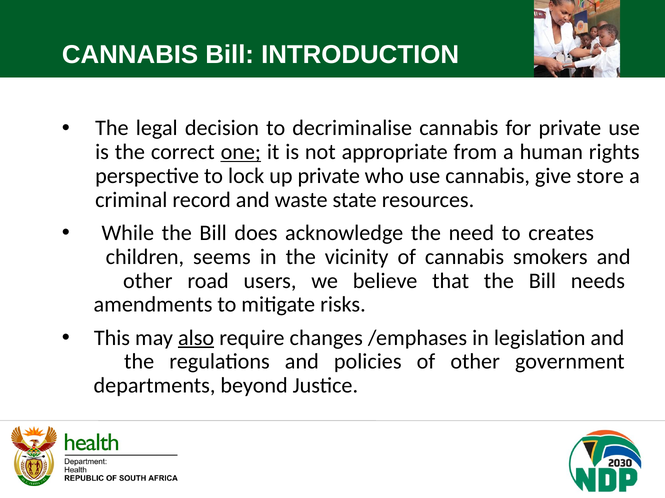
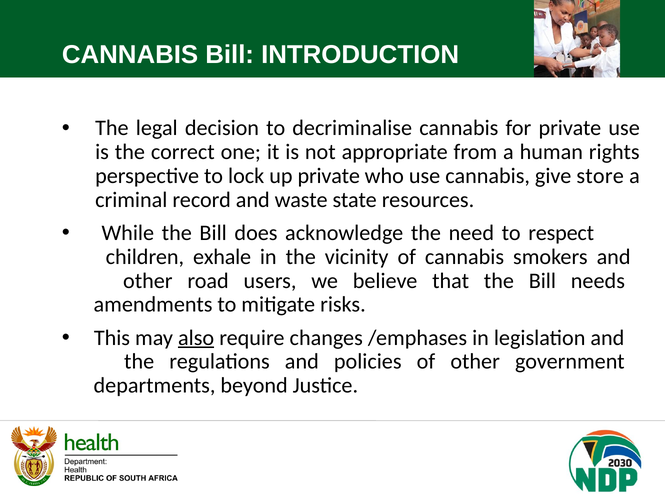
one underline: present -> none
creates: creates -> respect
seems: seems -> exhale
